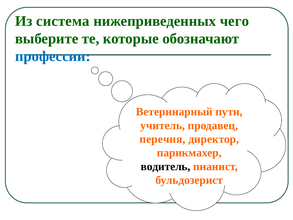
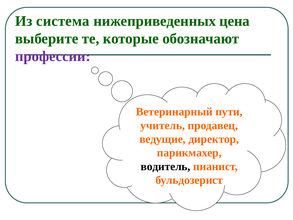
чего: чего -> цена
профессии colour: blue -> purple
перечня: перечня -> ведущие
